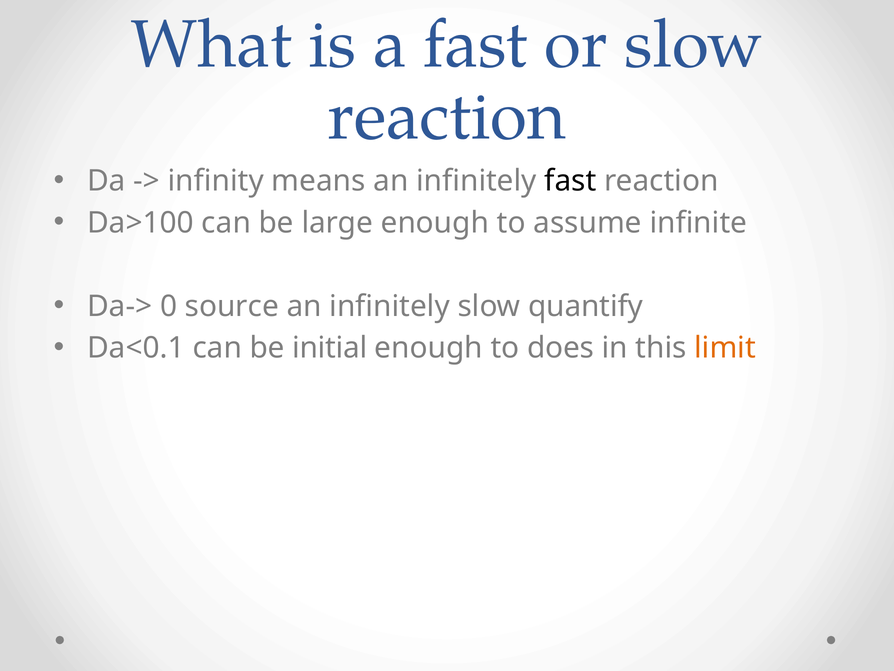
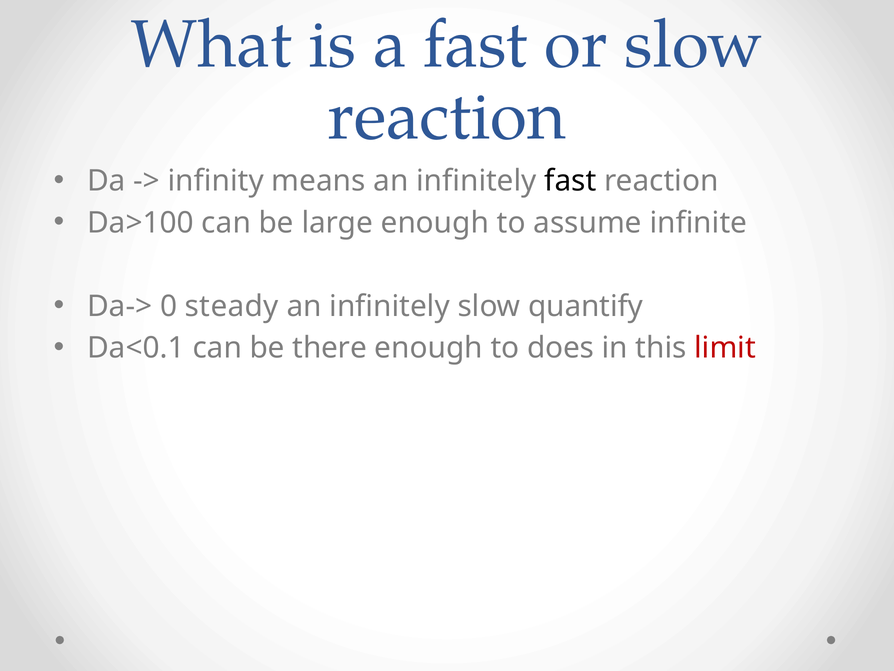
source: source -> steady
initial: initial -> there
limit colour: orange -> red
